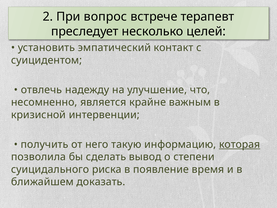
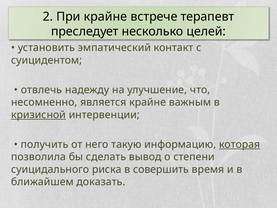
При вопрос: вопрос -> крайне
кризисной underline: none -> present
появление: появление -> совершить
